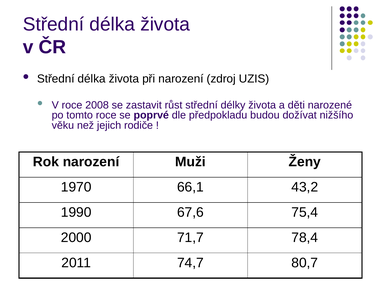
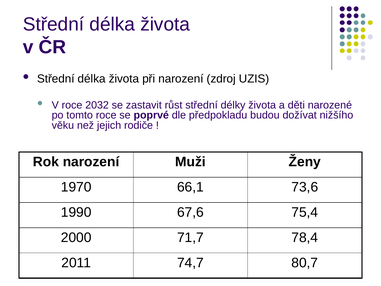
2008: 2008 -> 2032
43,2: 43,2 -> 73,6
